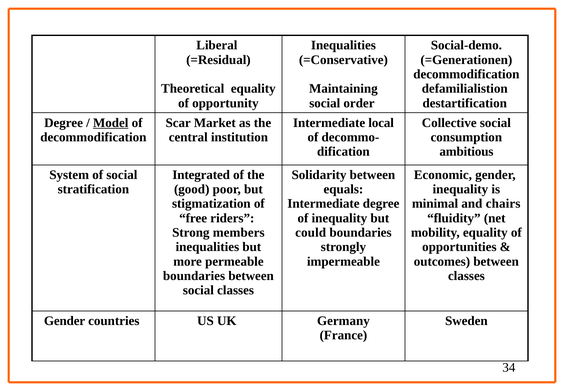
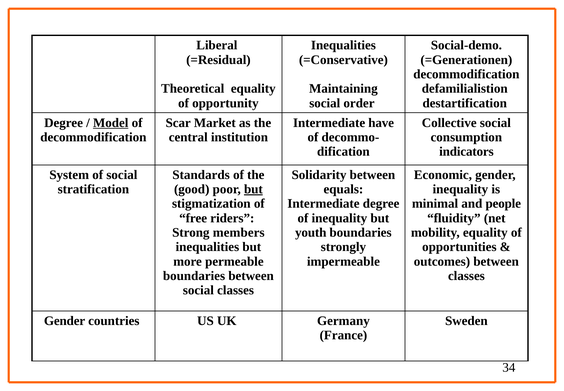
local: local -> have
ambitious: ambitious -> indicators
Integrated: Integrated -> Standards
but at (253, 189) underline: none -> present
chairs: chairs -> people
could: could -> youth
